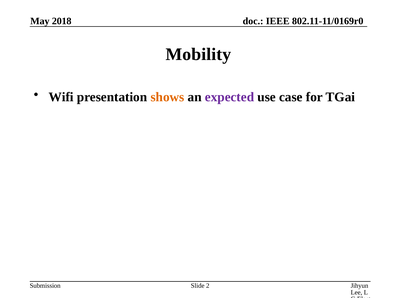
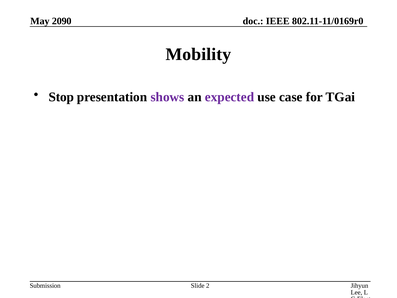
2018: 2018 -> 2090
Wifi: Wifi -> Stop
shows colour: orange -> purple
